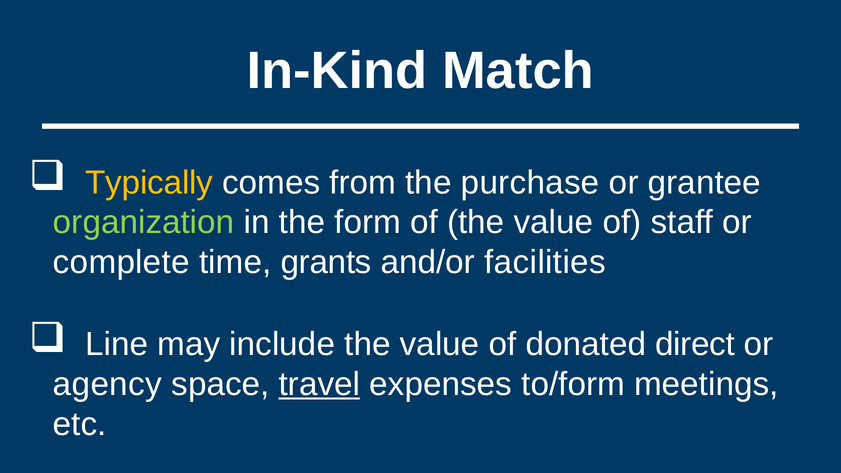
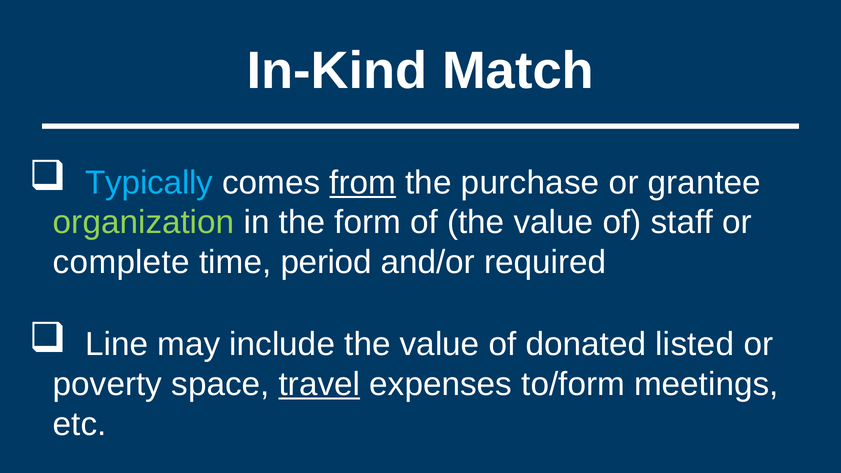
Typically colour: yellow -> light blue
from underline: none -> present
grants: grants -> period
facilities: facilities -> required
direct: direct -> listed
agency: agency -> poverty
